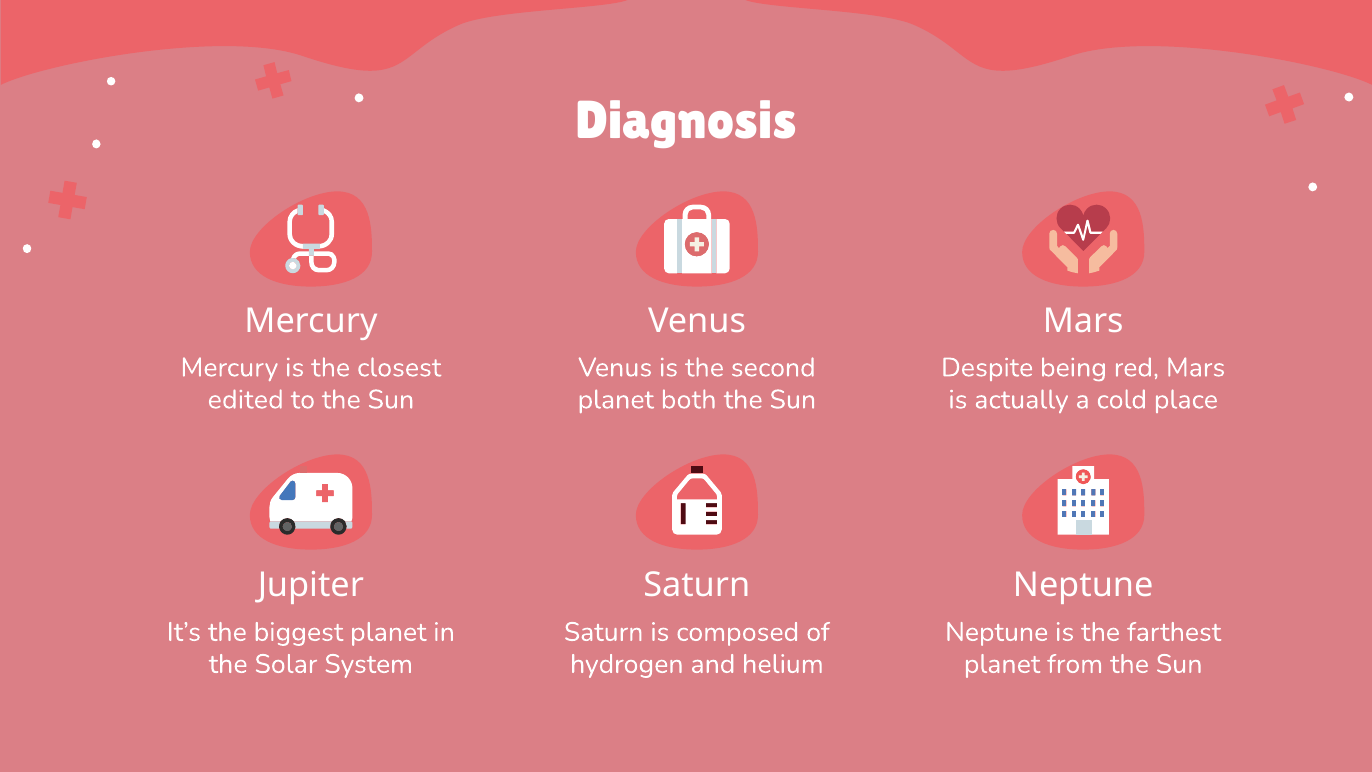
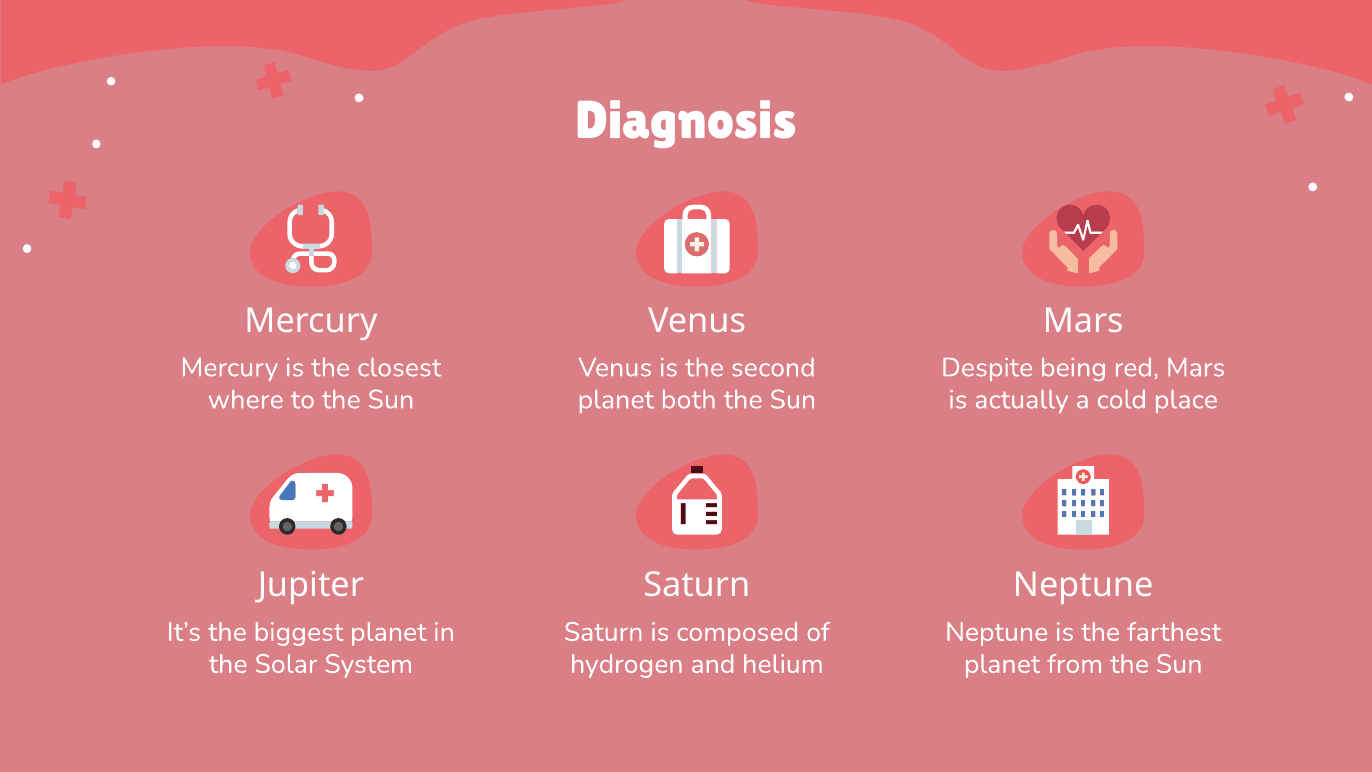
edited: edited -> where
